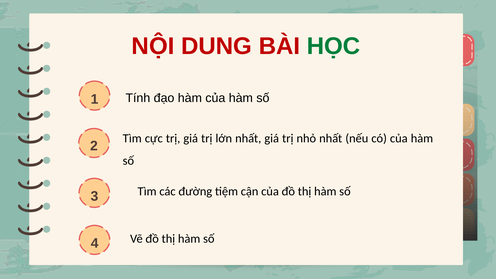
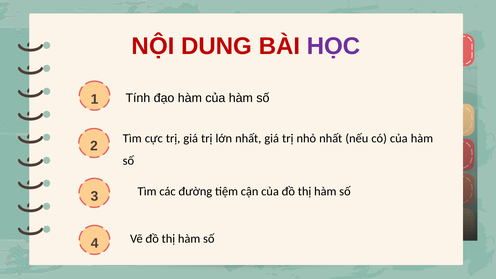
HỌC colour: green -> purple
